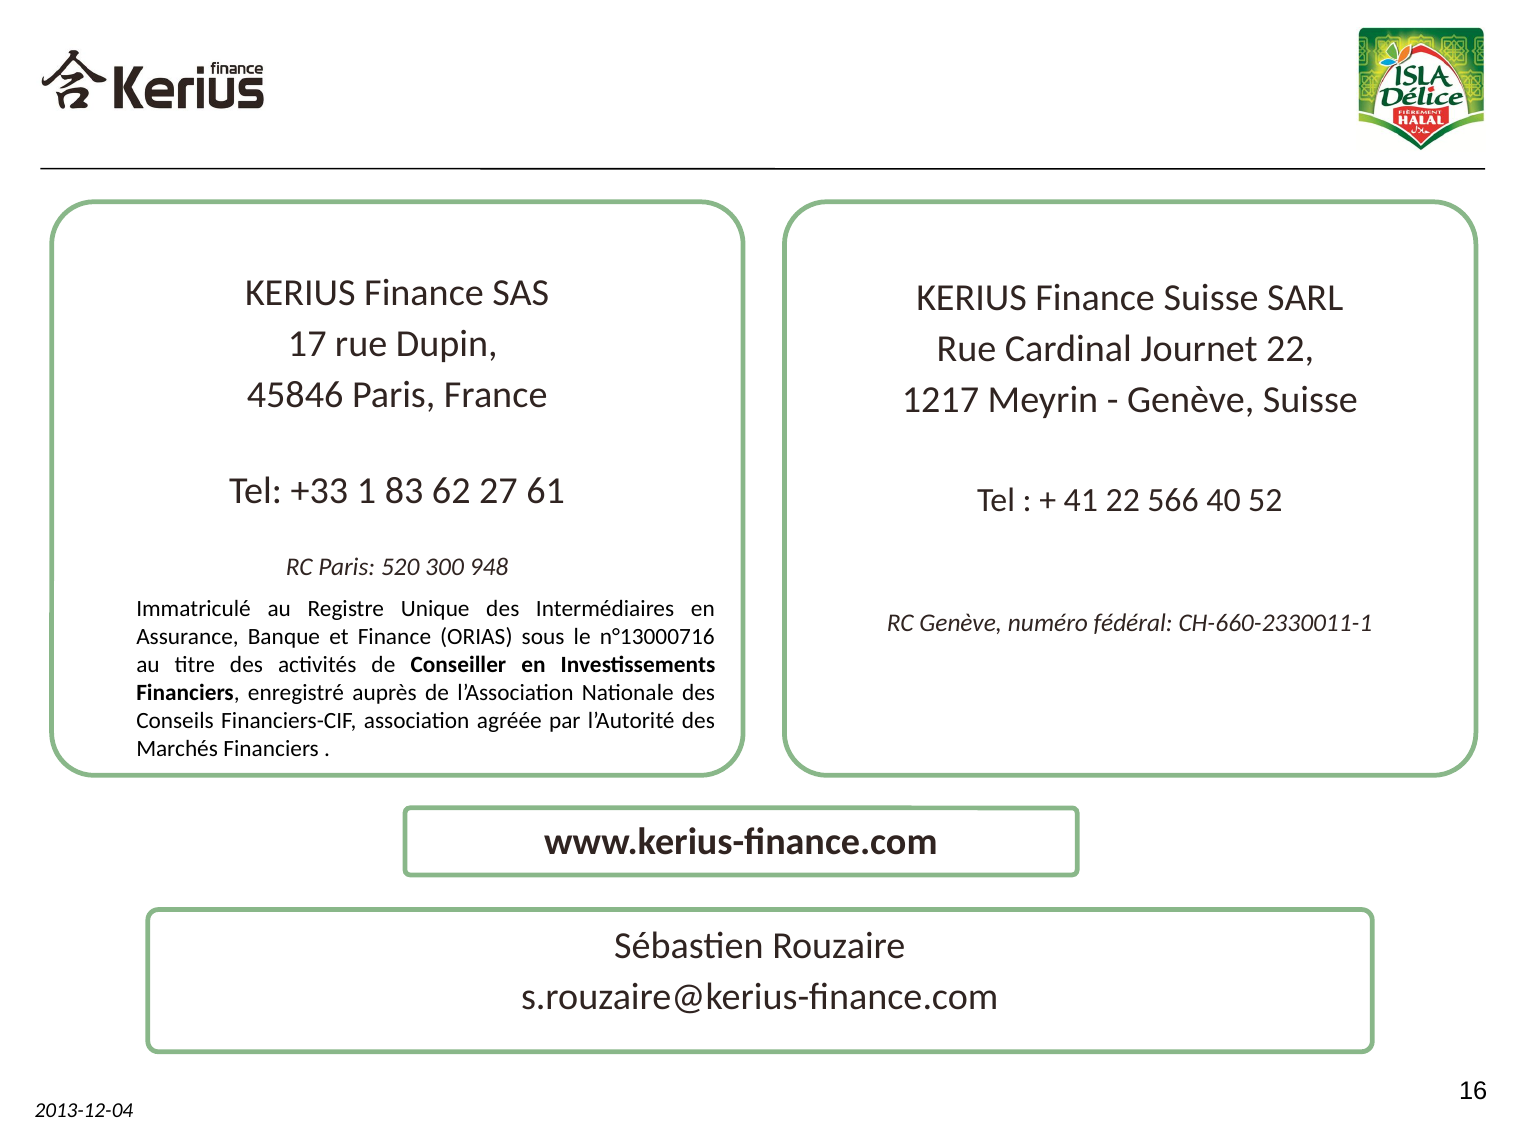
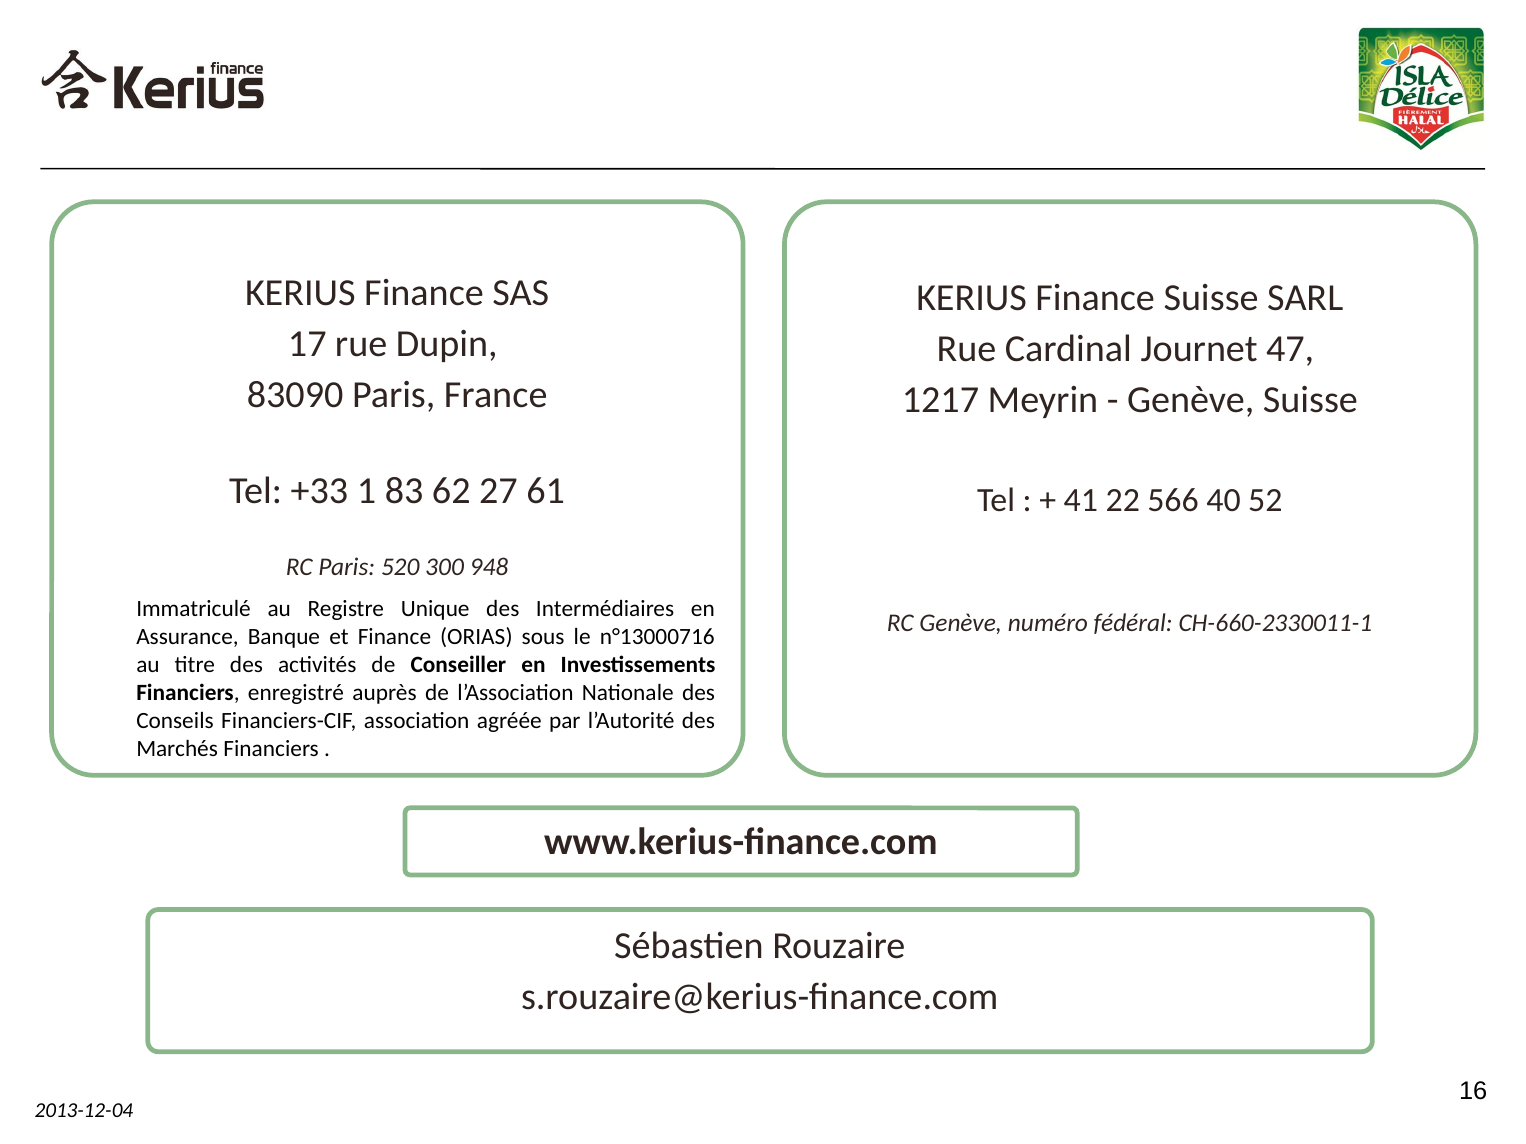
Journet 22: 22 -> 47
45846: 45846 -> 83090
